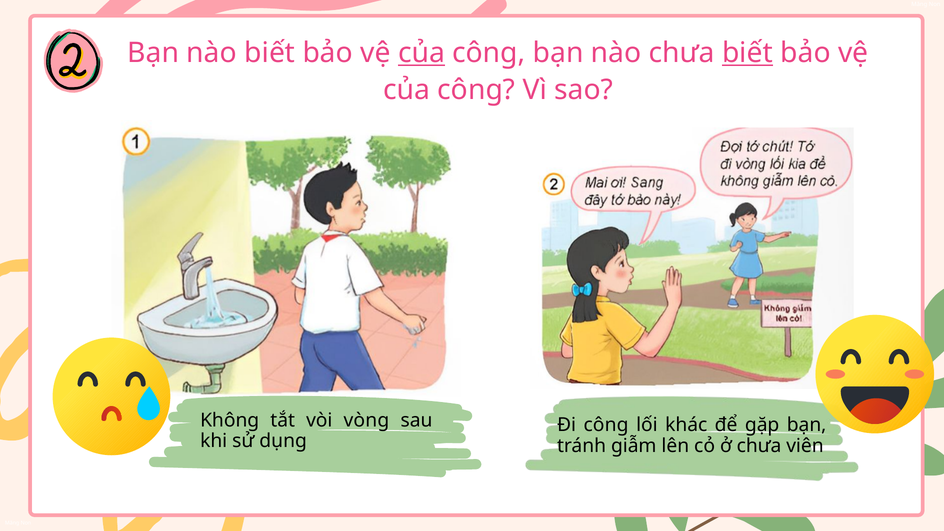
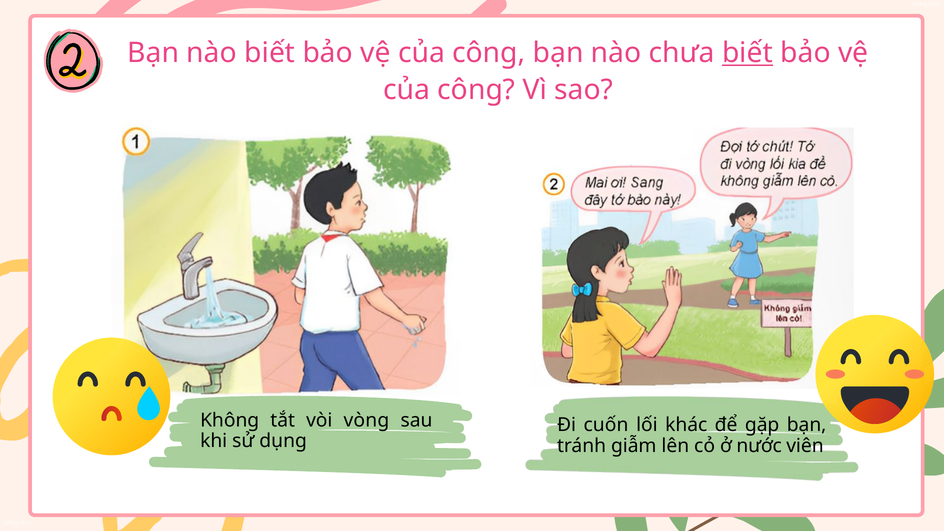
của at (421, 53) underline: present -> none
Đi công: công -> cuốn
ở chưa: chưa -> nước
